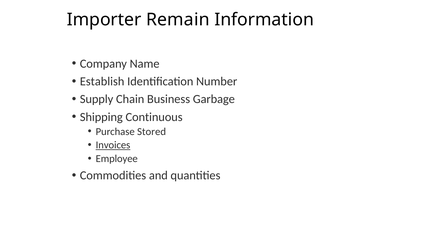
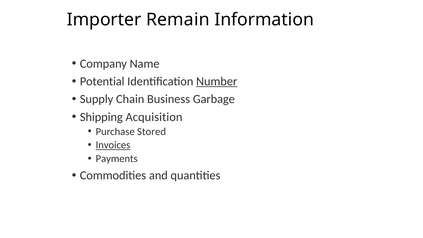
Establish: Establish -> Potential
Number underline: none -> present
Continuous: Continuous -> Acquisition
Employee: Employee -> Payments
